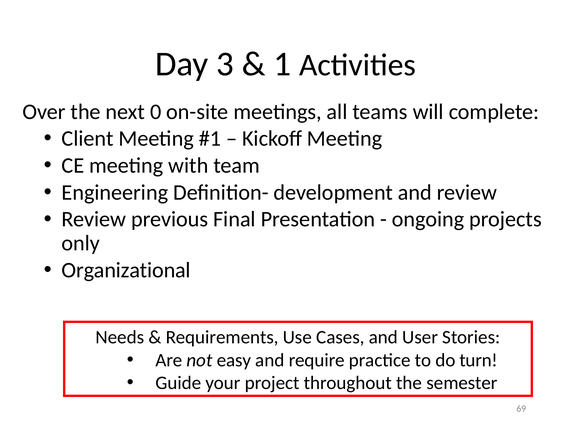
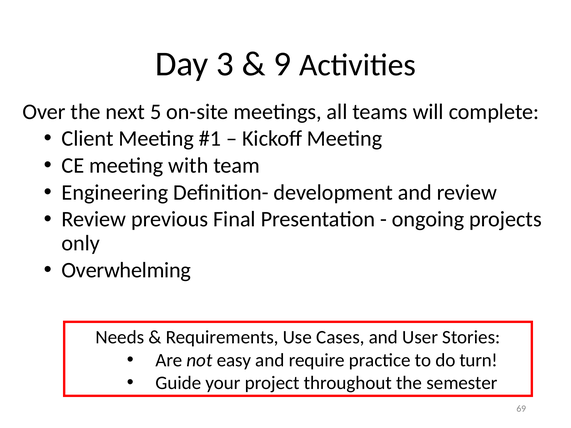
1: 1 -> 9
0: 0 -> 5
Organizational: Organizational -> Overwhelming
